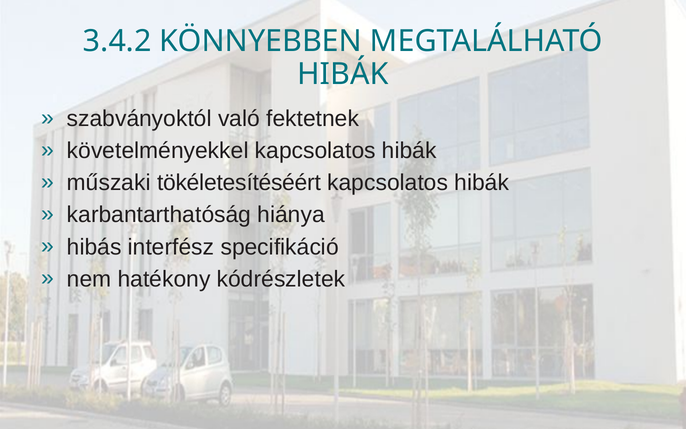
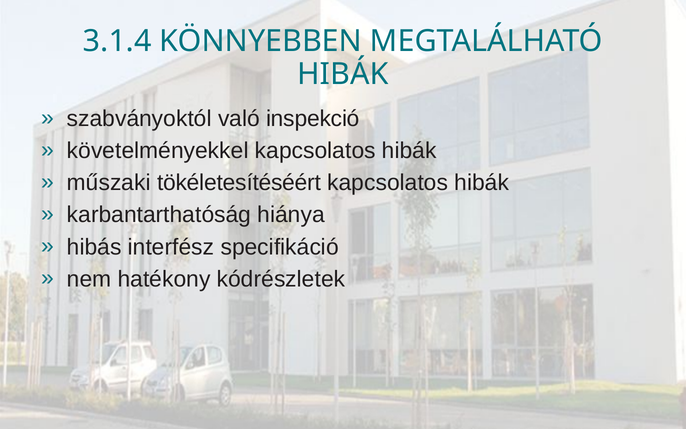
3.4.2: 3.4.2 -> 3.1.4
fektetnek: fektetnek -> inspekció
